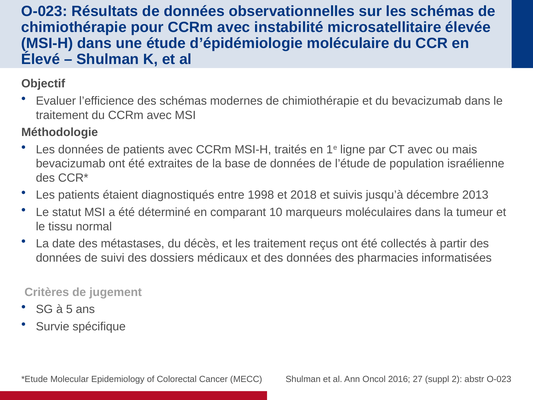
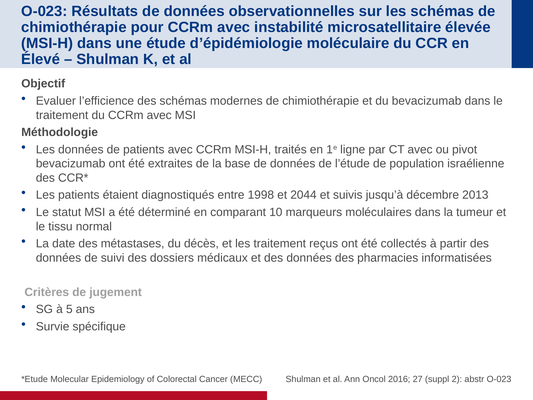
mais: mais -> pivot
2018: 2018 -> 2044
